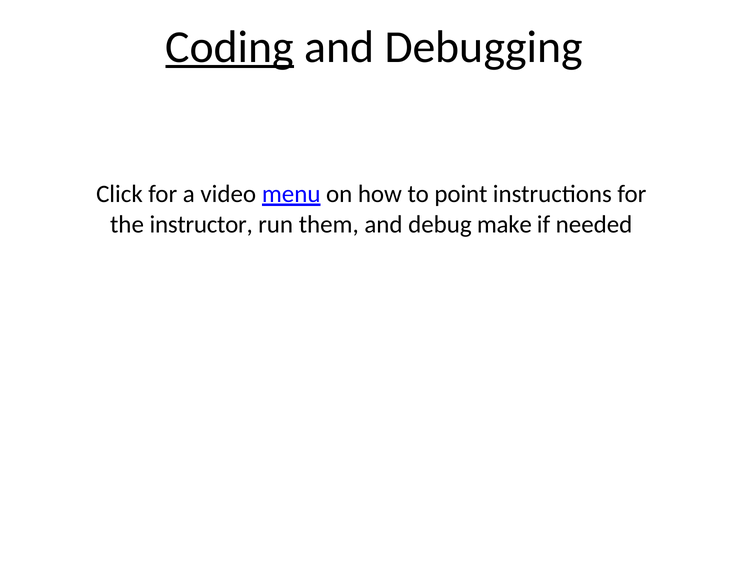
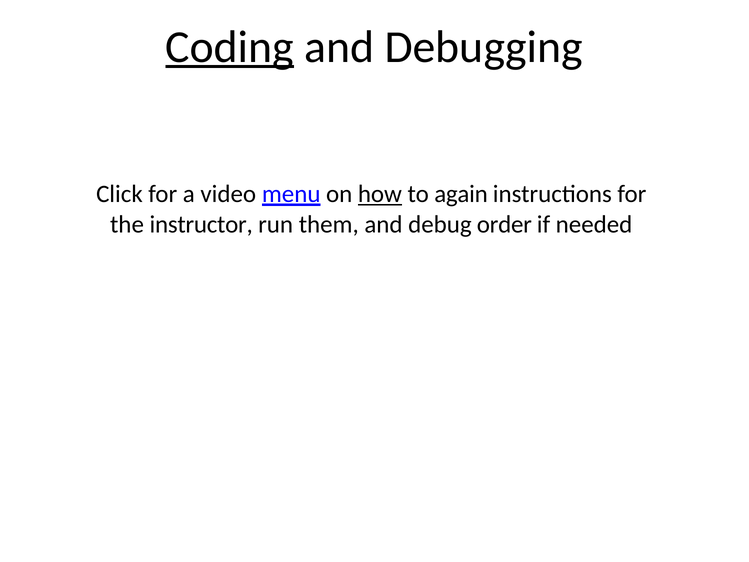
how underline: none -> present
point: point -> again
make: make -> order
